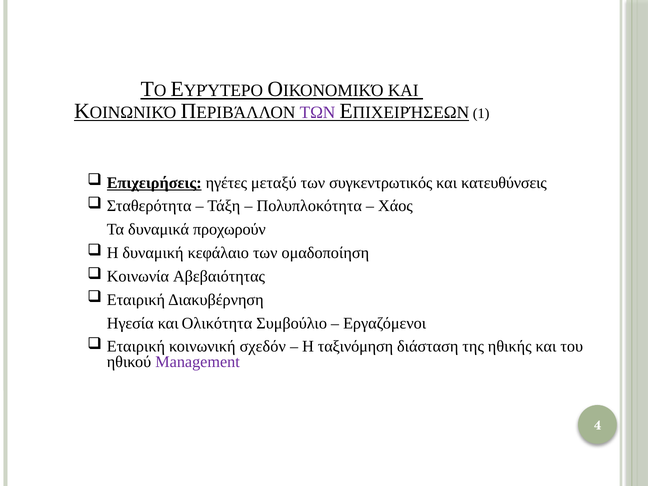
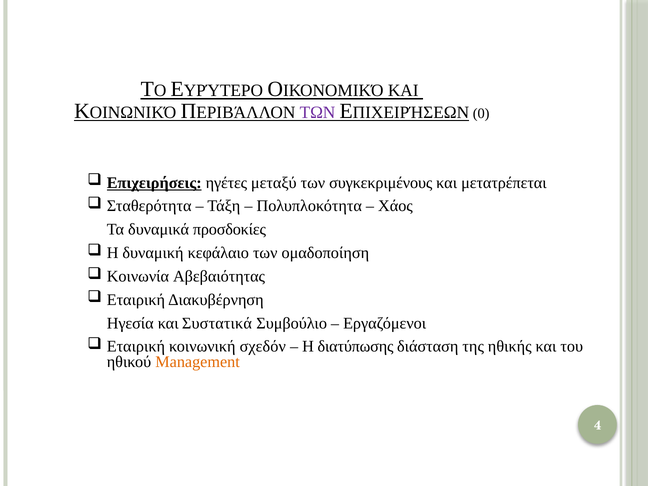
1: 1 -> 0
συγκεντρωτικός: συγκεντρωτικός -> συγκεκριμένους
κατευθύνσεις: κατευθύνσεις -> μετατρέπεται
προχωρούν: προχωρούν -> προσδοκίες
Ολικότητα: Ολικότητα -> Συστατικά
ταξινόμηση: ταξινόμηση -> διατύπωσης
Management colour: purple -> orange
